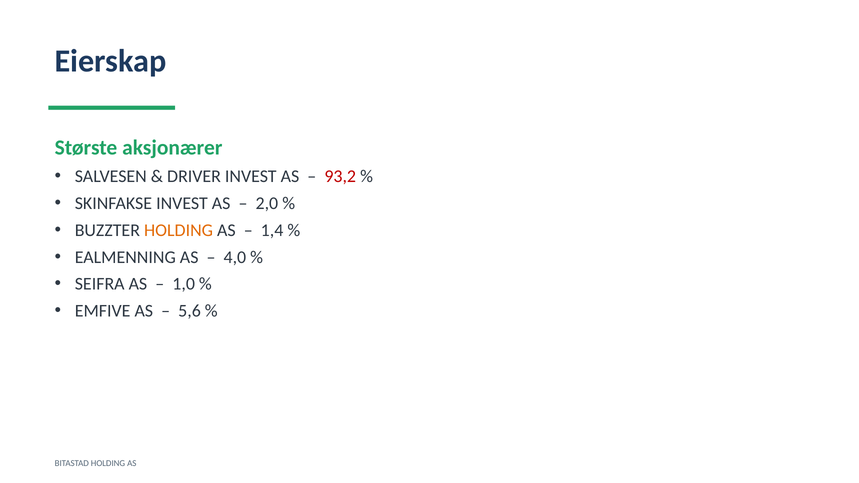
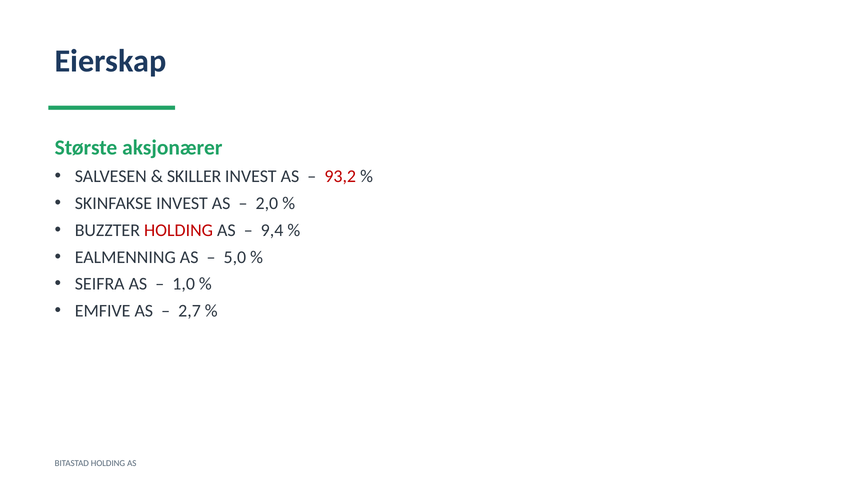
DRIVER: DRIVER -> SKILLER
HOLDING at (178, 230) colour: orange -> red
1,4: 1,4 -> 9,4
4,0: 4,0 -> 5,0
5,6: 5,6 -> 2,7
